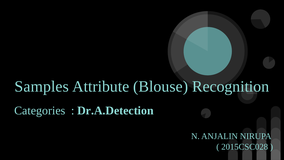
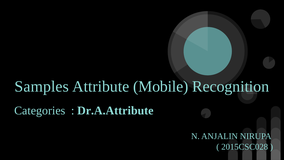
Blouse: Blouse -> Mobile
Dr.A.Detection: Dr.A.Detection -> Dr.A.Attribute
